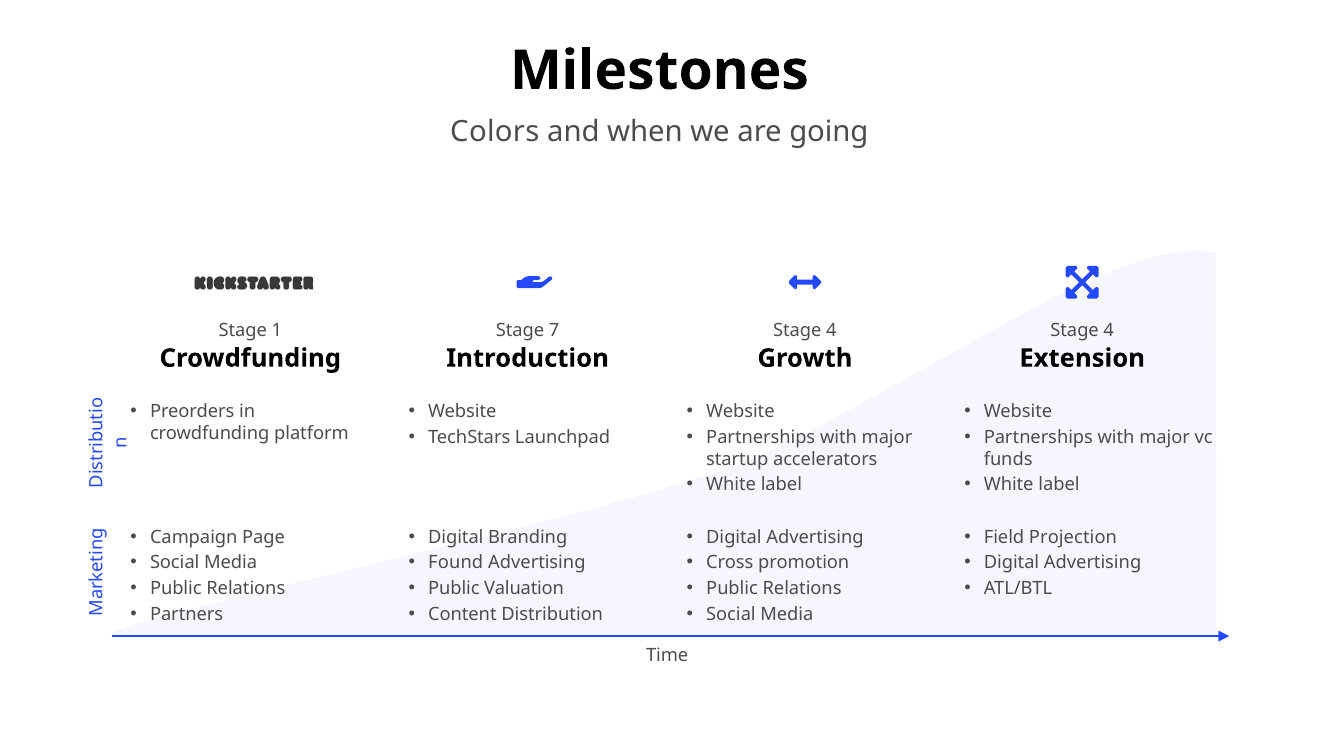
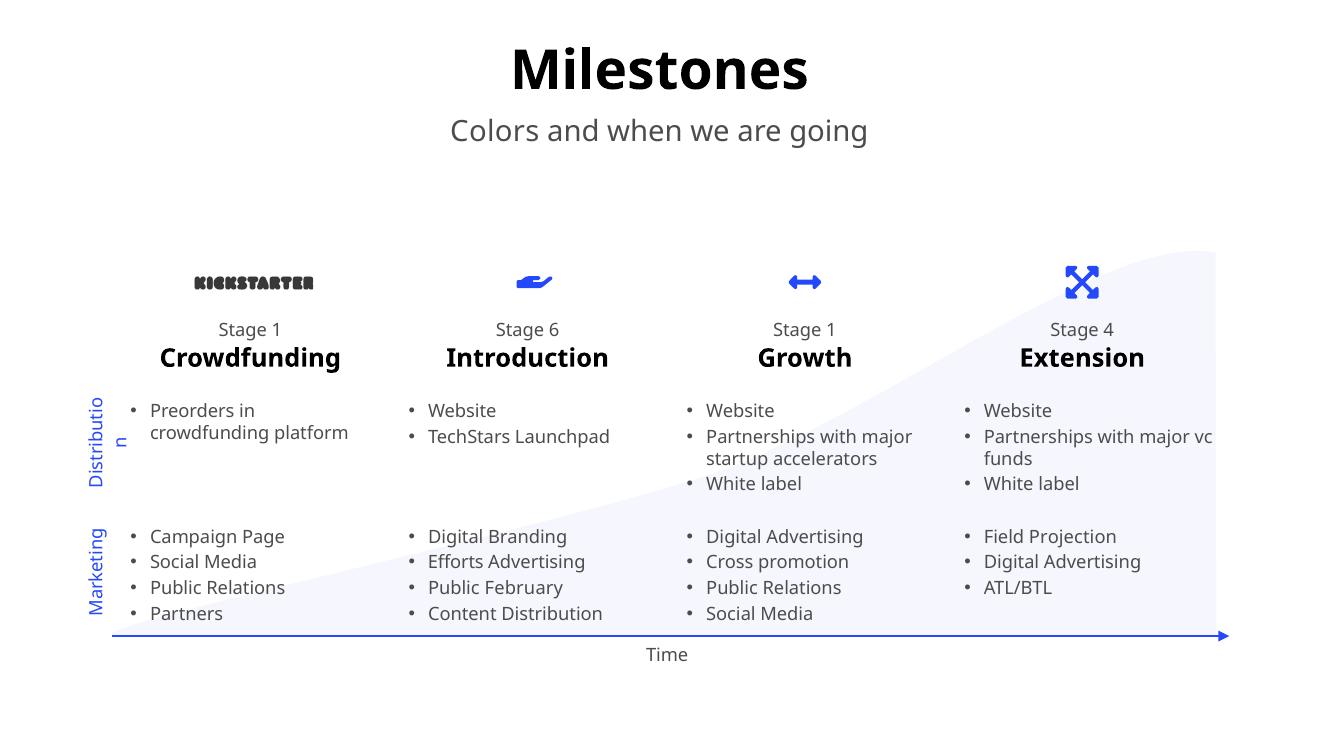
7: 7 -> 6
4 at (831, 330): 4 -> 1
Found: Found -> Efforts
Valuation: Valuation -> February
